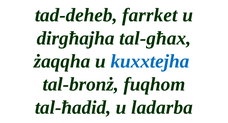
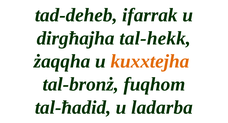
farrket: farrket -> ifarrak
tal-għax: tal-għax -> tal-hekk
kuxxtejha colour: blue -> orange
